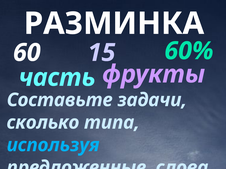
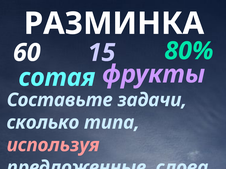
60%: 60% -> 80%
часть: часть -> сотая
используя colour: light blue -> pink
